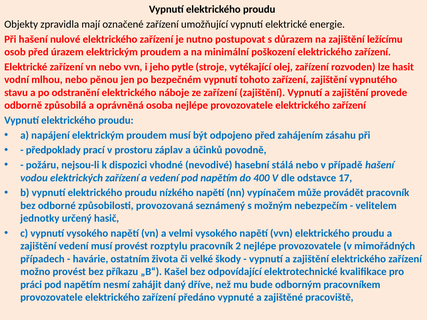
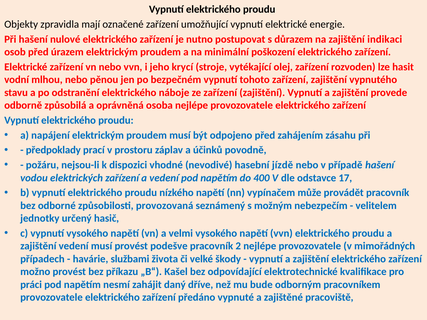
ležícímu: ležícímu -> indikaci
pytle: pytle -> krycí
stálá: stálá -> jízdě
rozptylu: rozptylu -> podešve
ostatním: ostatním -> službami
